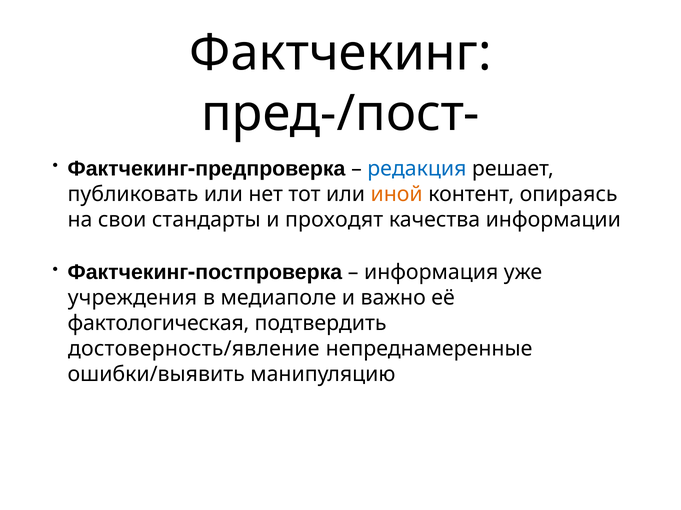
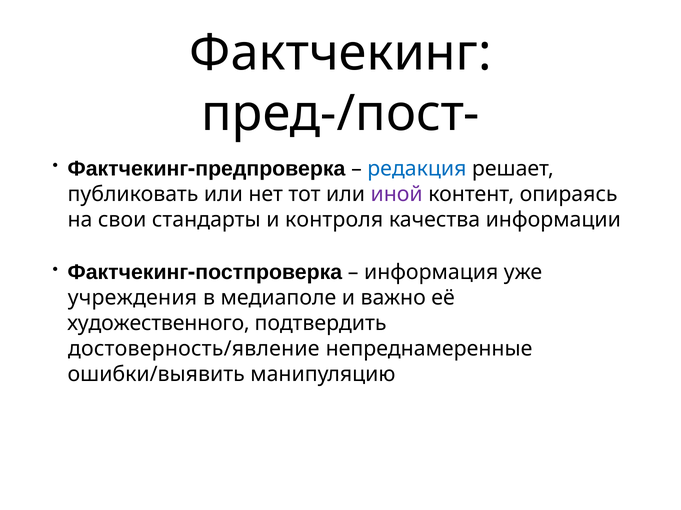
иной colour: orange -> purple
проходят: проходят -> контроля
фактологическая: фактологическая -> художественного
